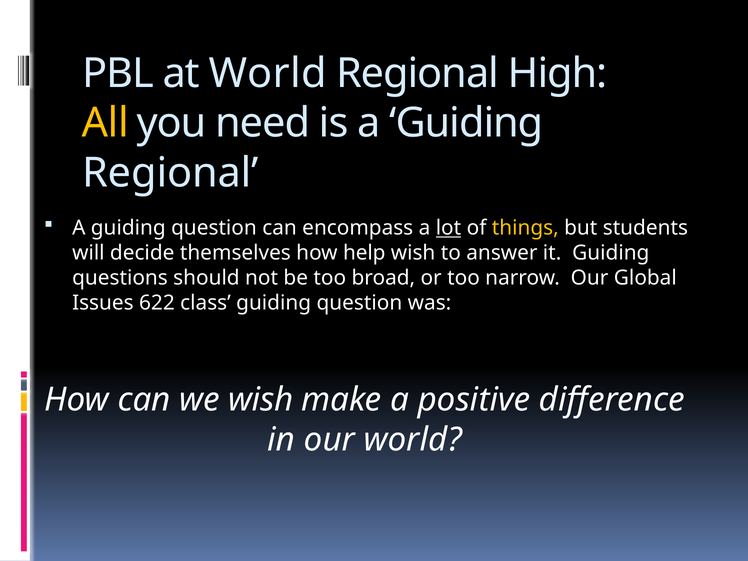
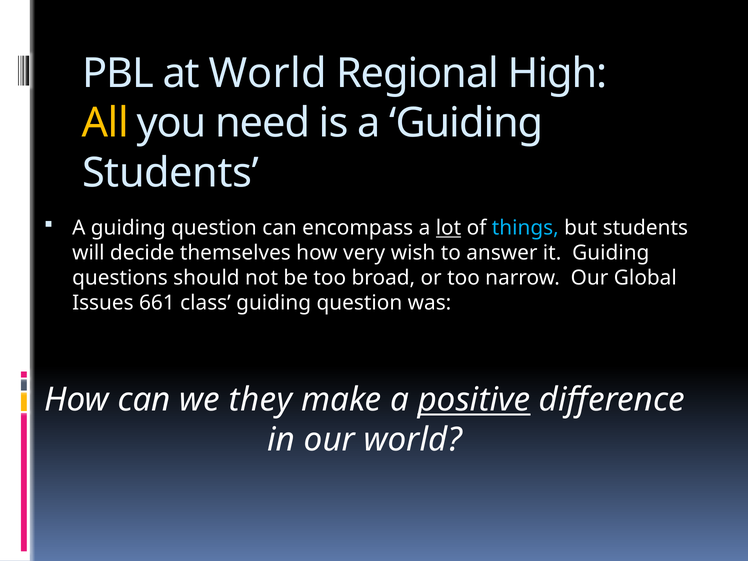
Regional at (170, 173): Regional -> Students
things colour: yellow -> light blue
help: help -> very
622: 622 -> 661
we wish: wish -> they
positive underline: none -> present
